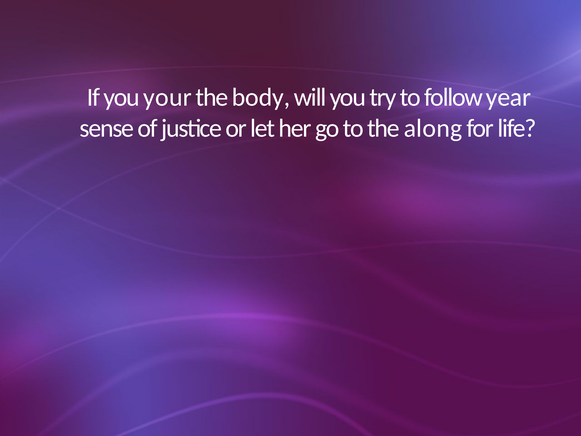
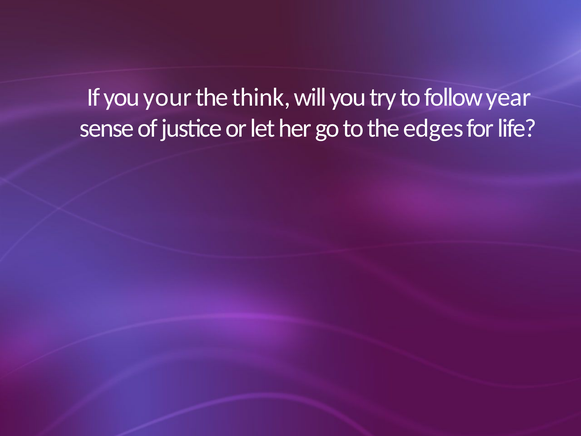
body: body -> think
along: along -> edges
